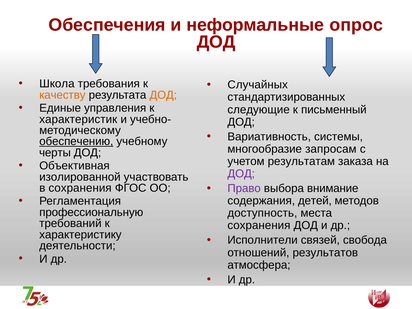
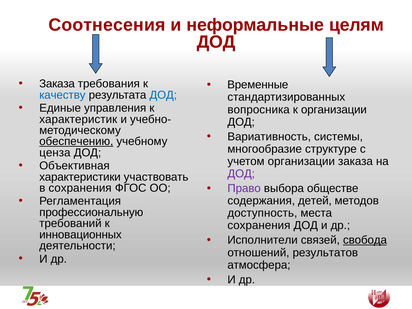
Обеспечения: Обеспечения -> Соотнесения
опрос: опрос -> целям
Школа at (57, 84): Школа -> Заказа
Случайных: Случайных -> Временные
качеству colour: orange -> blue
ДОД at (163, 95) colour: orange -> blue
следующие: следующие -> вопросника
к письменный: письменный -> организации
запросам: запросам -> структуре
черты: черты -> ценза
учетом результатам: результатам -> организации
изолированной: изолированной -> характеристики
внимание: внимание -> обществе
характеристику: характеристику -> инновационных
свобода underline: none -> present
